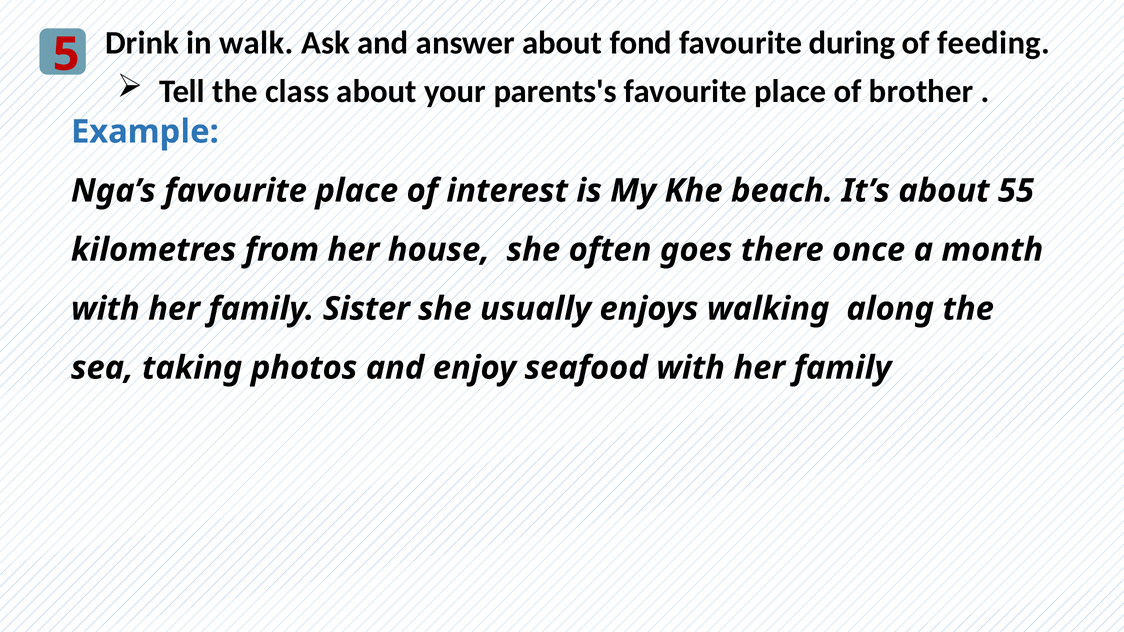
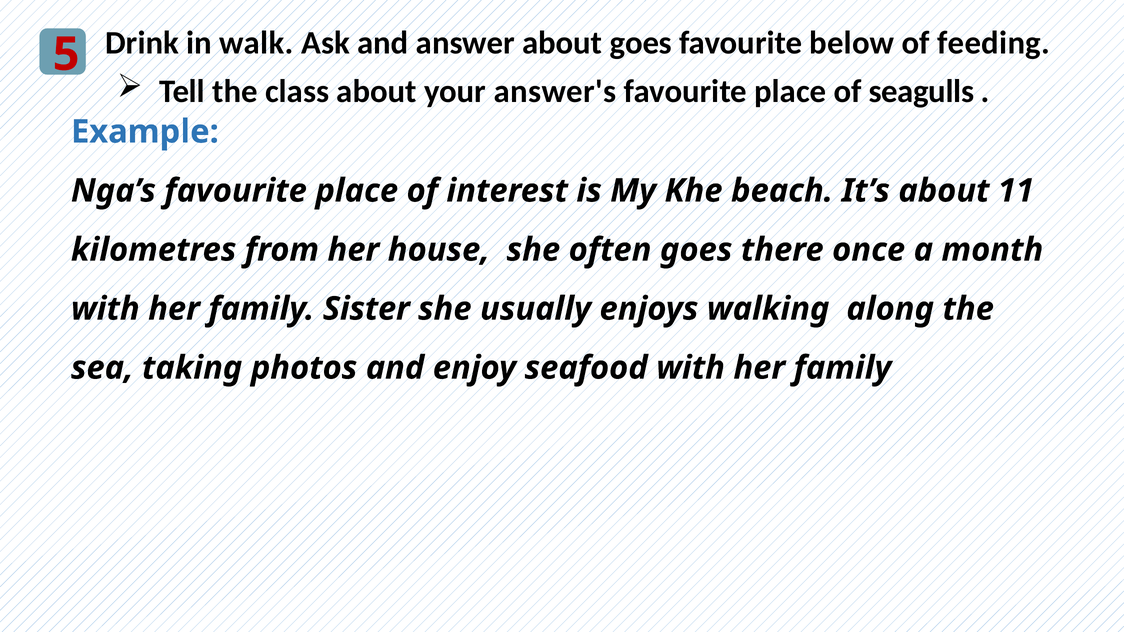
about fond: fond -> goes
during: during -> below
parents's: parents's -> answer's
brother: brother -> seagulls
55: 55 -> 11
